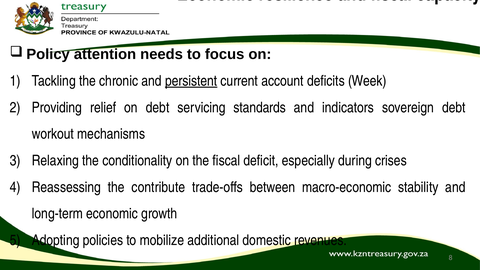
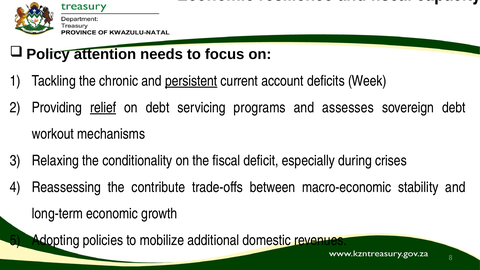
relief underline: none -> present
standards: standards -> programs
indicators: indicators -> assesses
